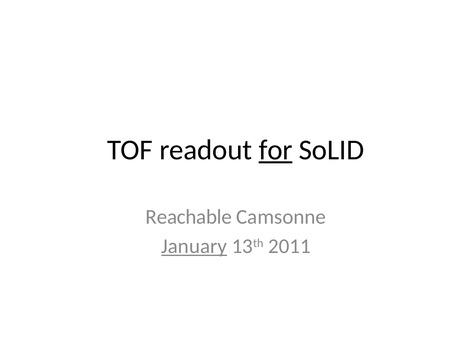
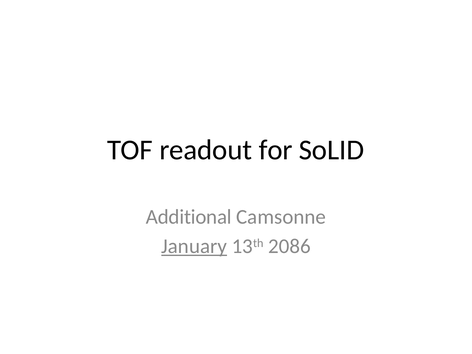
for underline: present -> none
Reachable: Reachable -> Additional
2011: 2011 -> 2086
